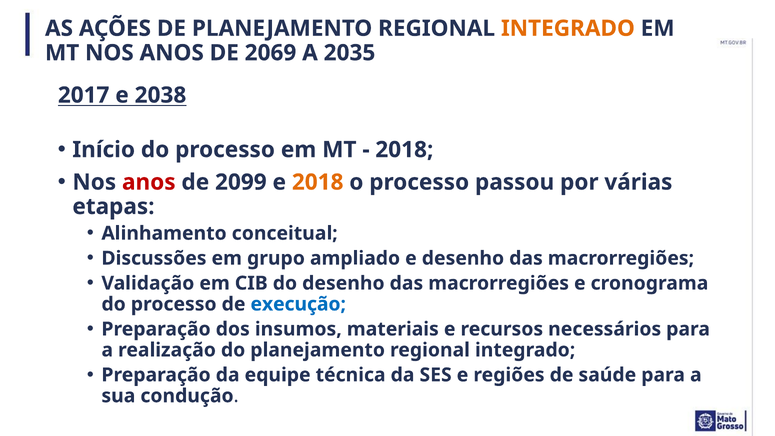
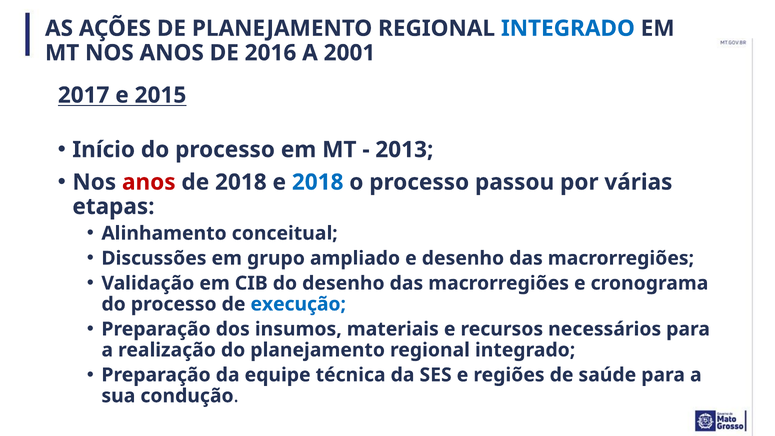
INTEGRADO at (568, 28) colour: orange -> blue
2069: 2069 -> 2016
2035: 2035 -> 2001
2038: 2038 -> 2015
2018 at (404, 150): 2018 -> 2013
de 2099: 2099 -> 2018
2018 at (318, 182) colour: orange -> blue
